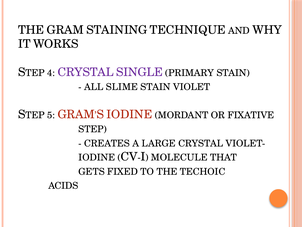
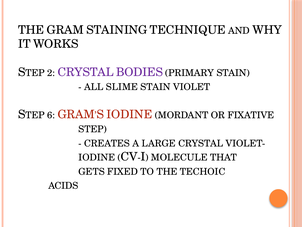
4: 4 -> 2
SINGLE: SINGLE -> BODIES
5: 5 -> 6
